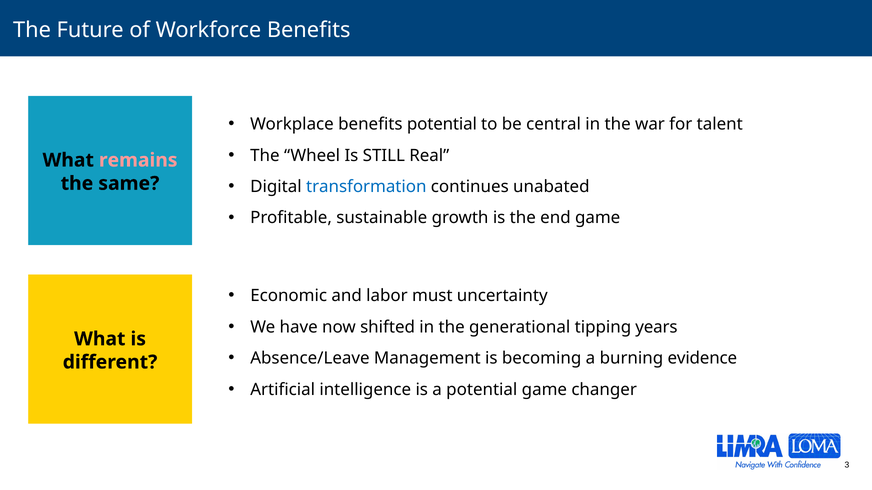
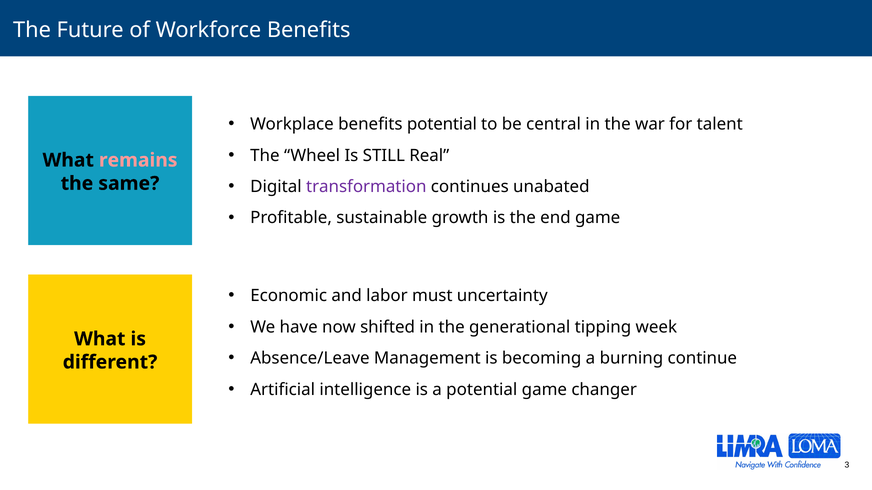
transformation colour: blue -> purple
years: years -> week
evidence: evidence -> continue
